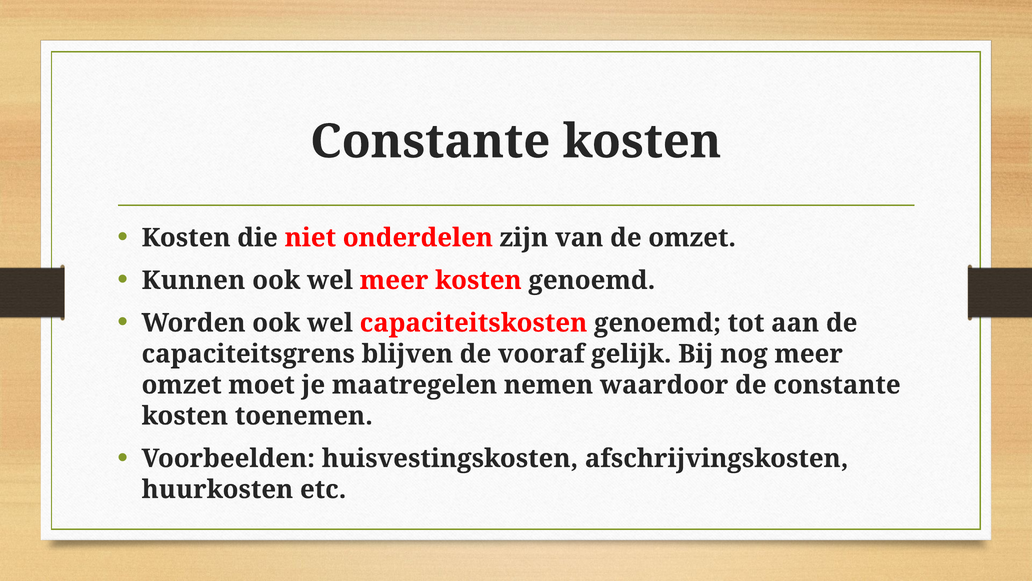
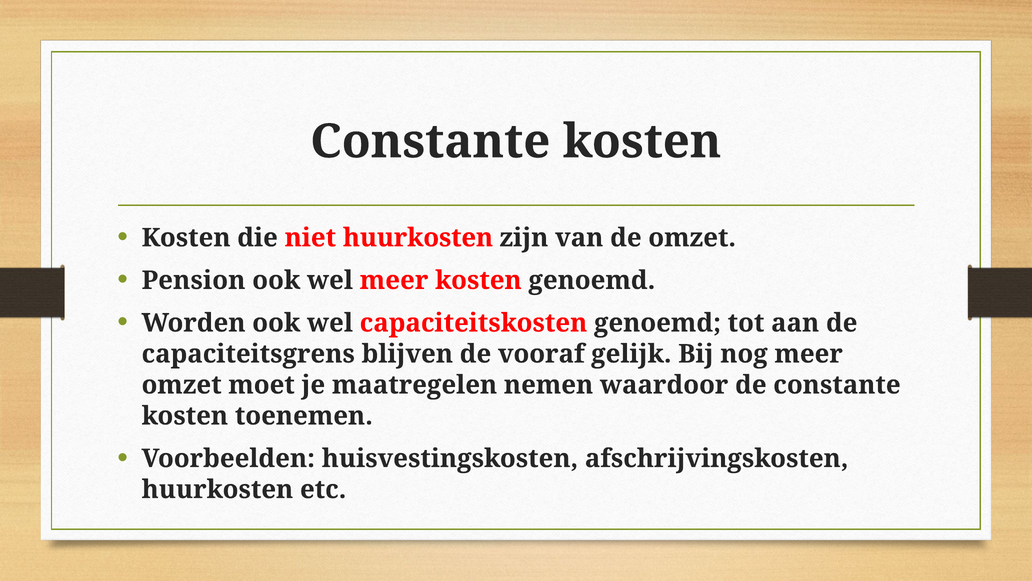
niet onderdelen: onderdelen -> huurkosten
Kunnen: Kunnen -> Pension
